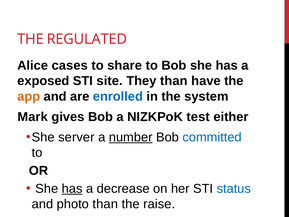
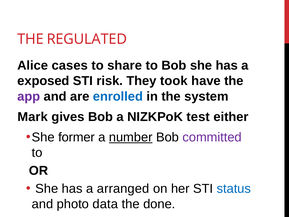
site: site -> risk
They than: than -> took
app colour: orange -> purple
server: server -> former
committed colour: blue -> purple
has at (72, 188) underline: present -> none
decrease: decrease -> arranged
photo than: than -> data
raise: raise -> done
